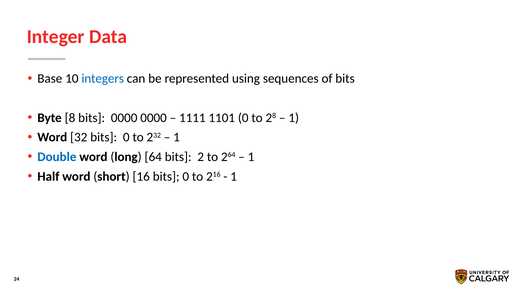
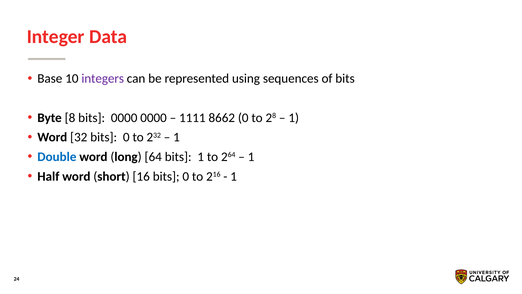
integers colour: blue -> purple
1101: 1101 -> 8662
bits 2: 2 -> 1
